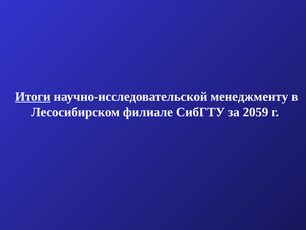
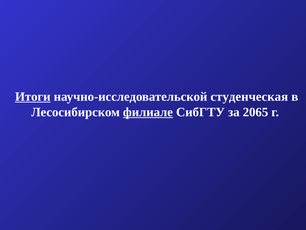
менеджменту: менеджменту -> студенческая
филиале underline: none -> present
2059: 2059 -> 2065
